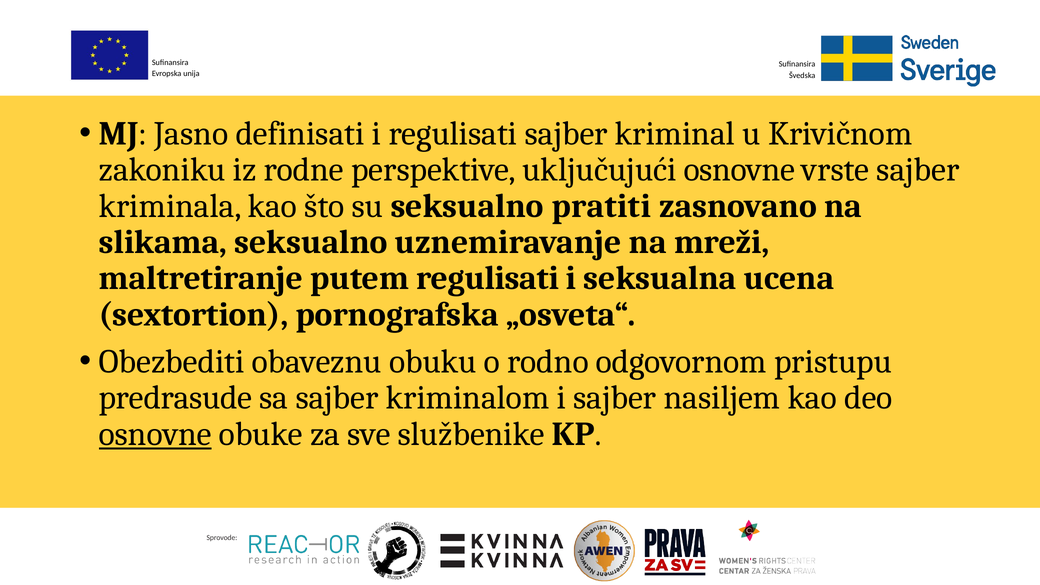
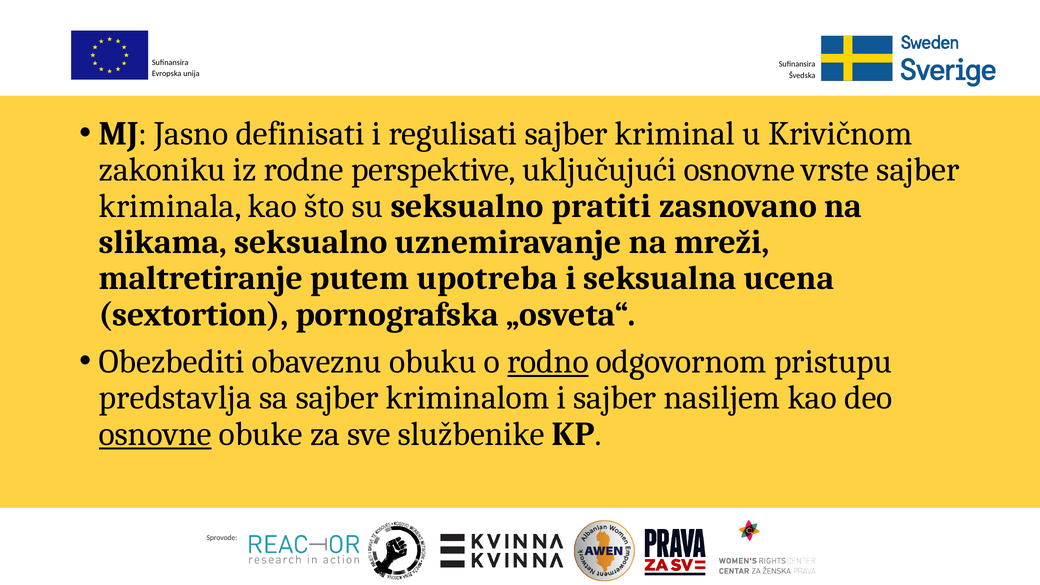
putem regulisati: regulisati -> upotreba
rodno underline: none -> present
predrasude: predrasude -> predstavlja
